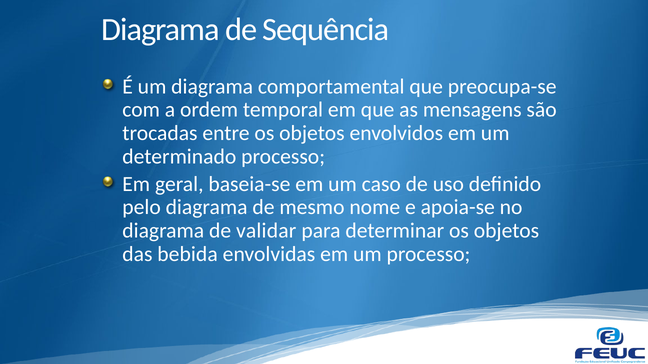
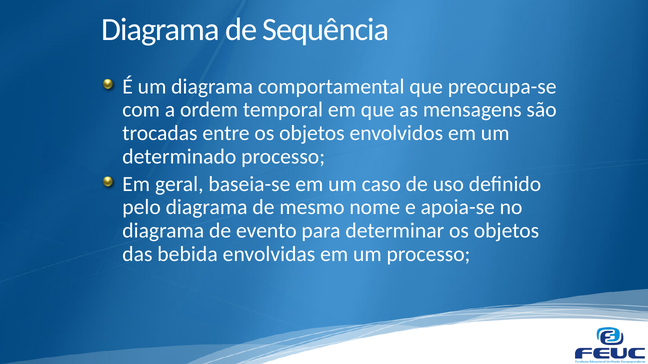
validar: validar -> evento
